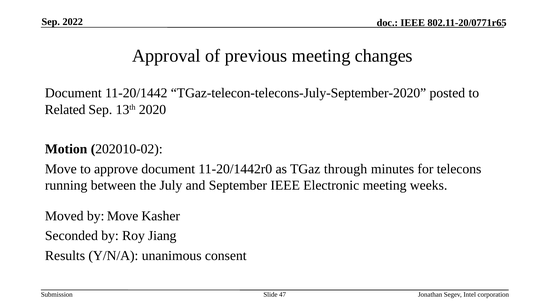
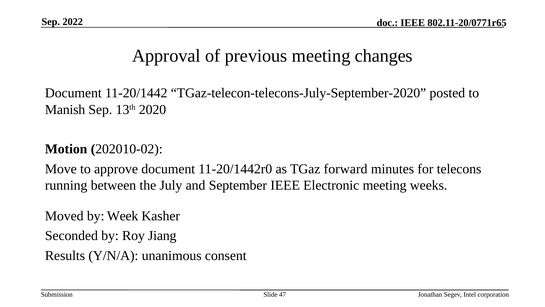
Related: Related -> Manish
through: through -> forward
by Move: Move -> Week
